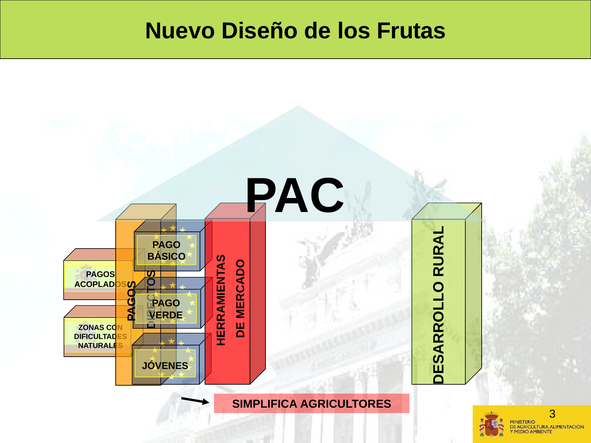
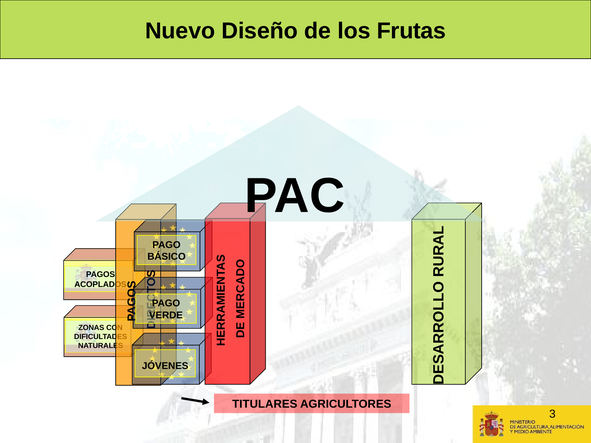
SIMPLIFICA: SIMPLIFICA -> TITULARES
